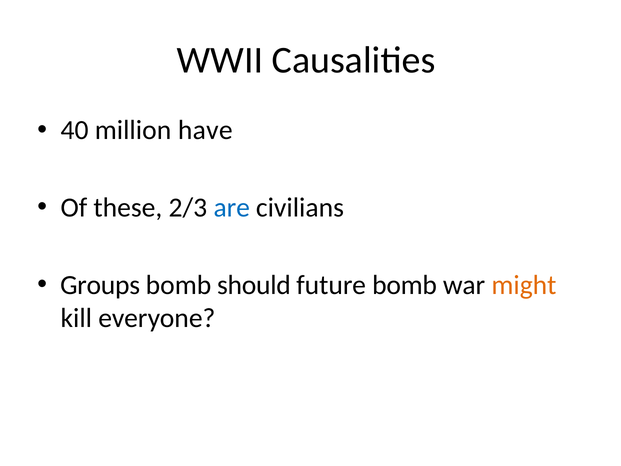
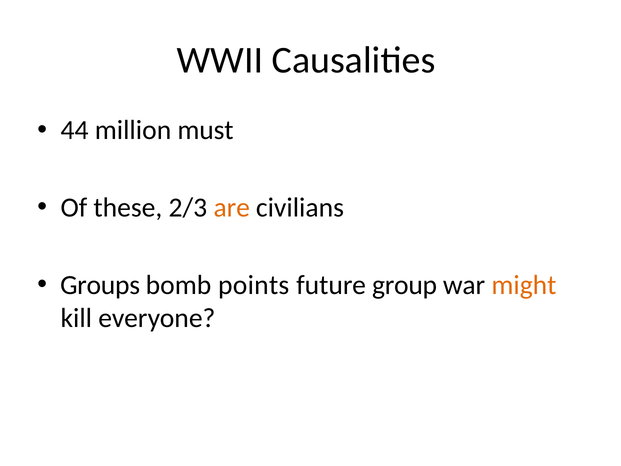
40: 40 -> 44
have: have -> must
are colour: blue -> orange
should: should -> points
future bomb: bomb -> group
